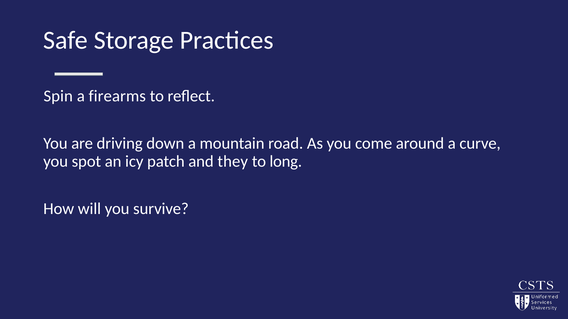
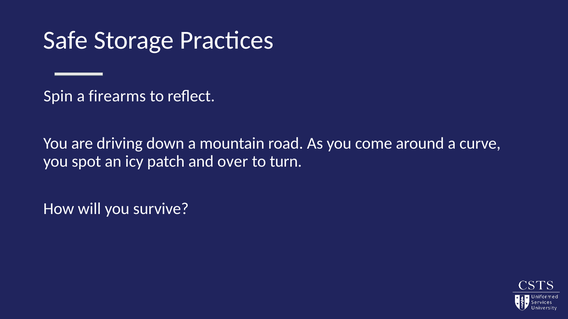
they: they -> over
long: long -> turn
